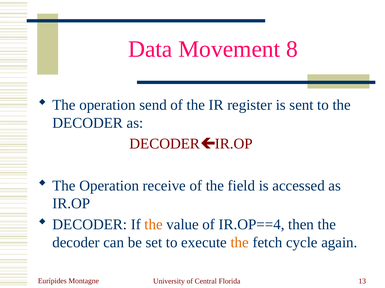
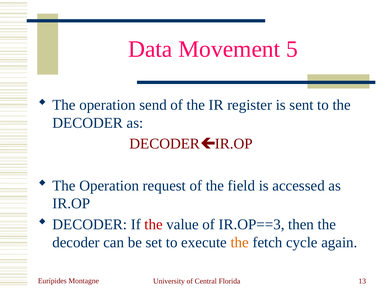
8: 8 -> 5
receive: receive -> request
the at (154, 225) colour: orange -> red
IR.OP==4: IR.OP==4 -> IR.OP==3
